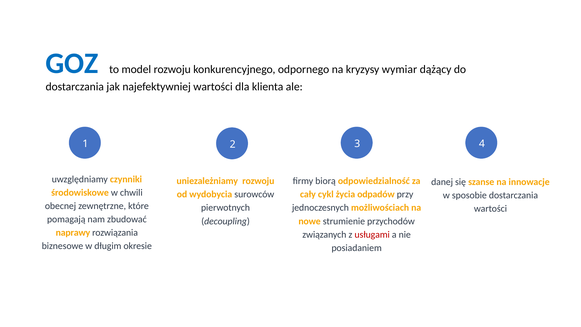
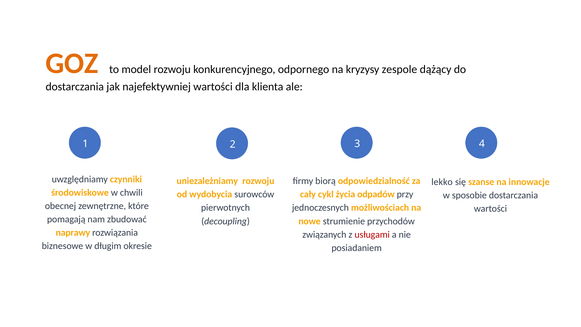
GOZ colour: blue -> orange
wymiar: wymiar -> zespole
danej: danej -> lekko
